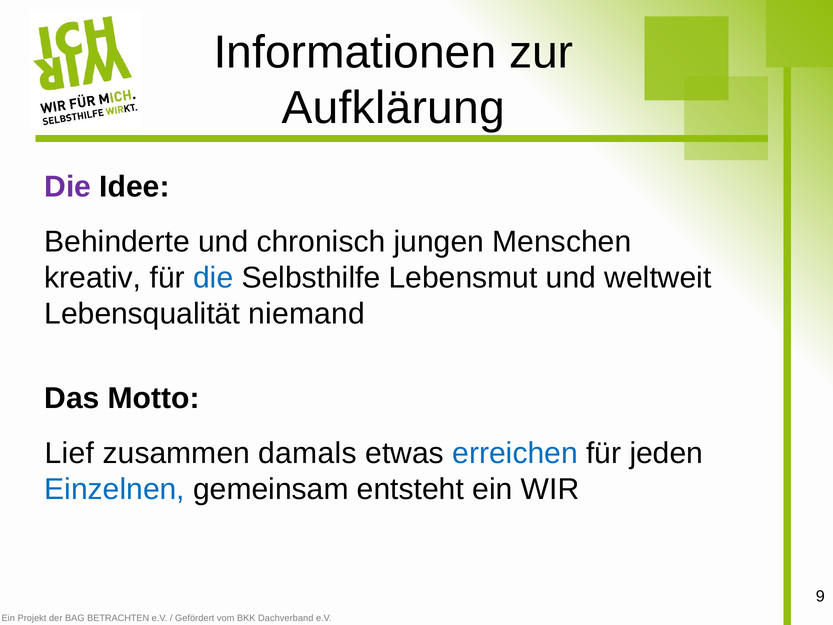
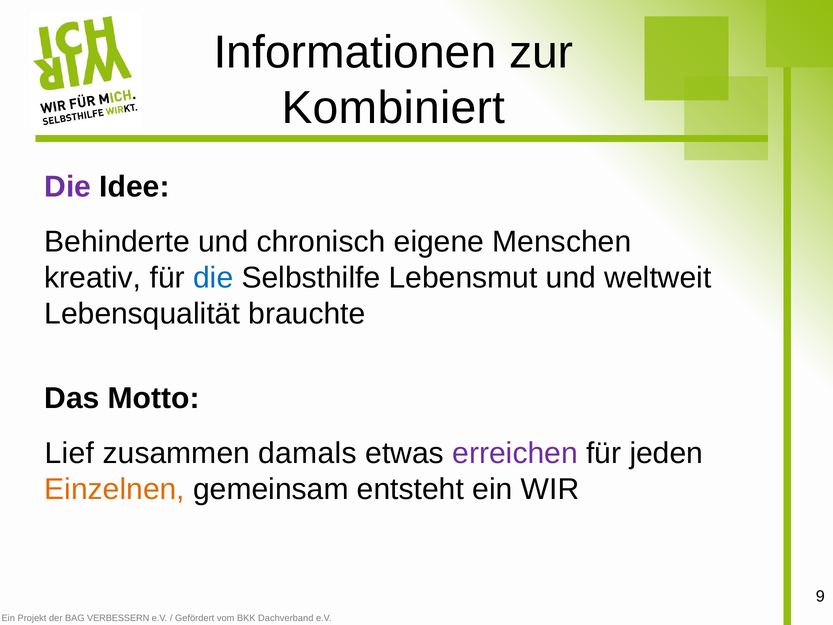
Aufklärung: Aufklärung -> Kombiniert
jungen: jungen -> eigene
niemand: niemand -> brauchte
erreichen colour: blue -> purple
Einzelnen colour: blue -> orange
BETRACHTEN: BETRACHTEN -> VERBESSERN
